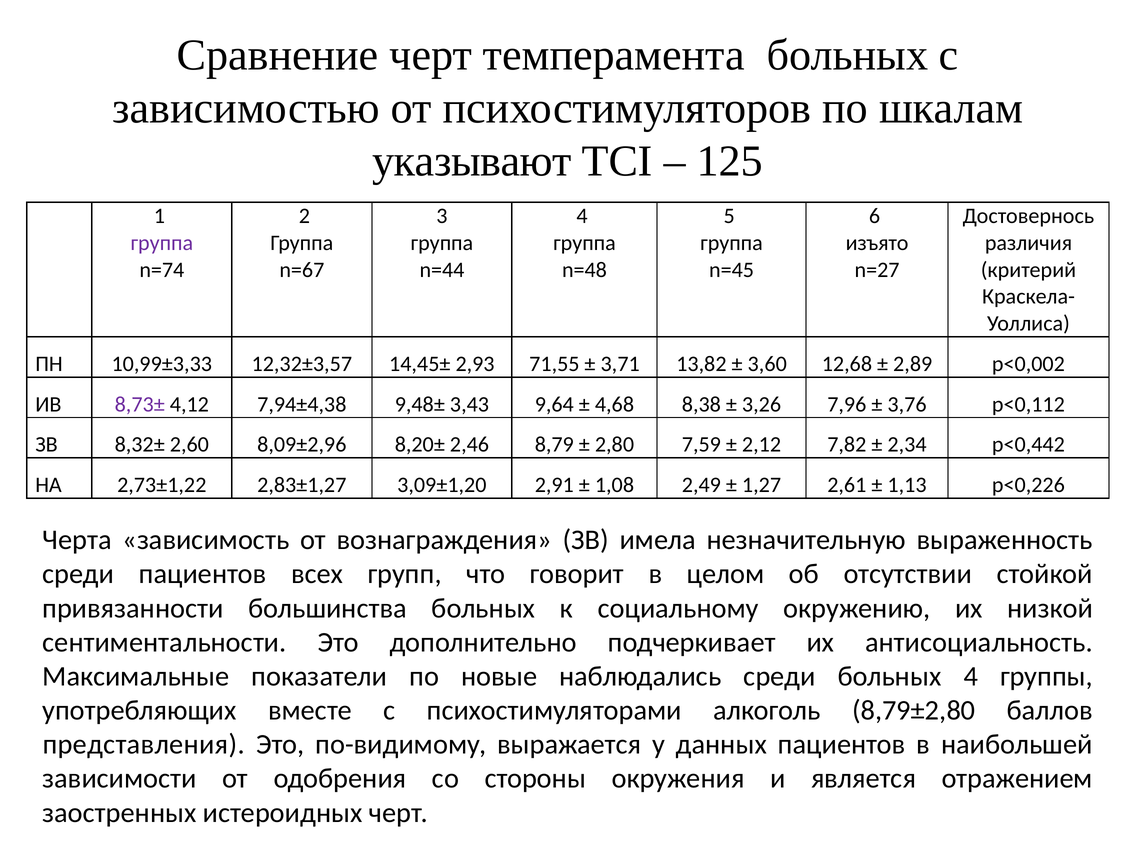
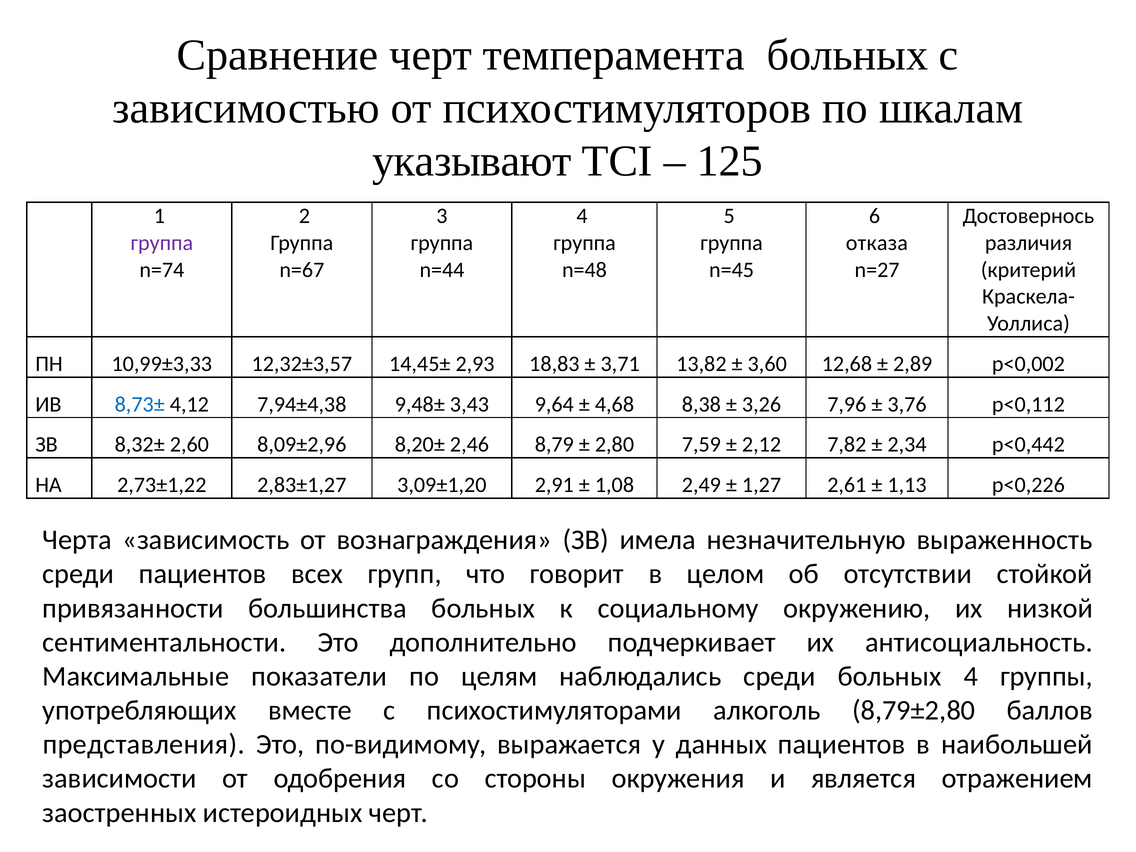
изъято: изъято -> отказа
71,55: 71,55 -> 18,83
8,73± colour: purple -> blue
новые: новые -> целям
